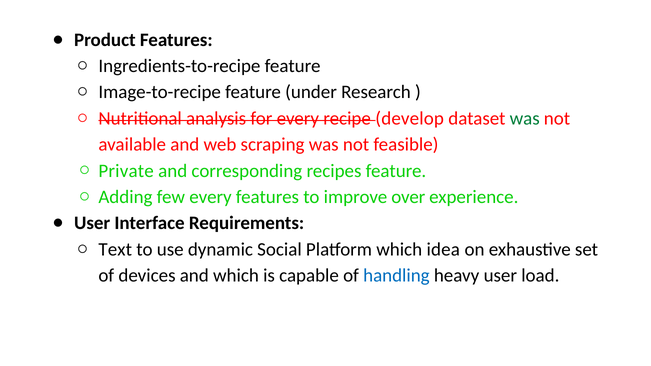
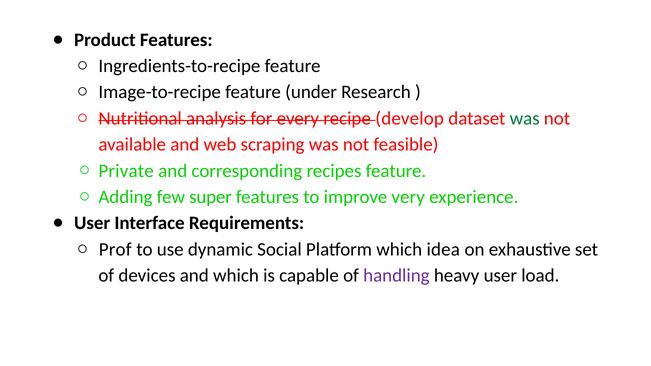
few every: every -> super
over: over -> very
Text: Text -> Prof
handling colour: blue -> purple
